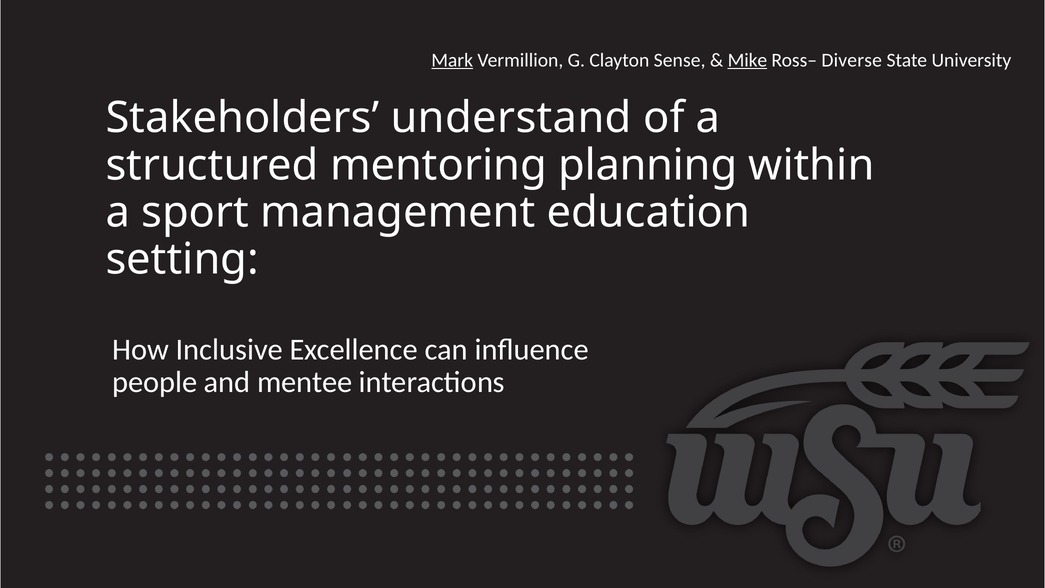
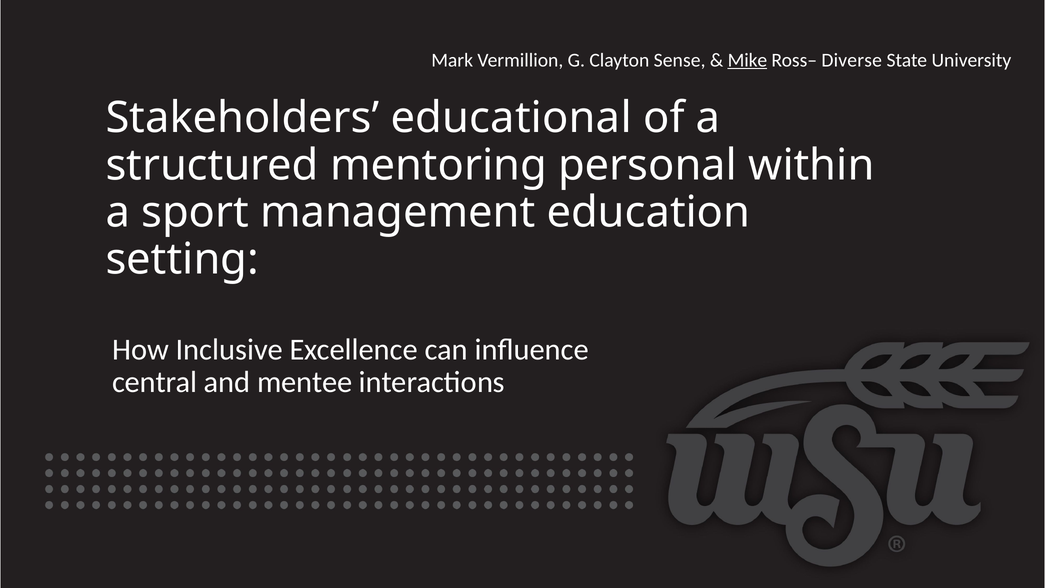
Mark underline: present -> none
understand: understand -> educational
planning: planning -> personal
people: people -> central
